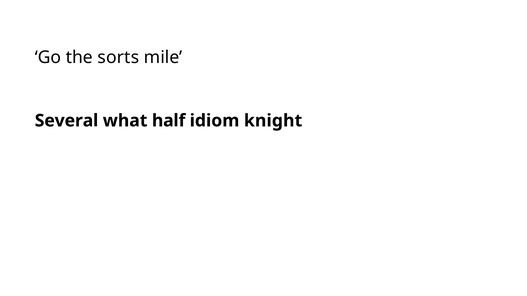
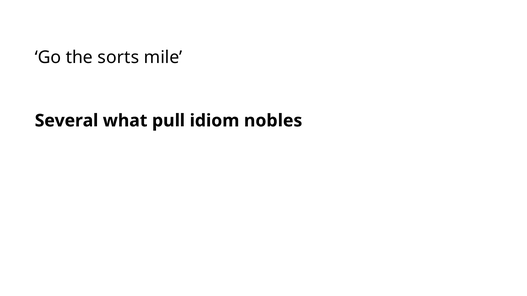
half: half -> pull
knight: knight -> nobles
